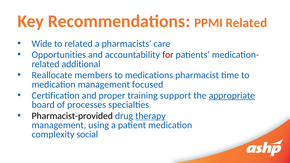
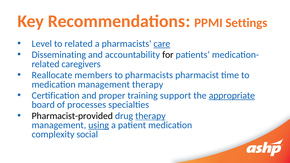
PPMI Related: Related -> Settings
Wide: Wide -> Level
care underline: none -> present
Opportunities: Opportunities -> Disseminating
for colour: red -> black
additional: additional -> caregivers
to medications: medications -> pharmacists
management focused: focused -> therapy
using underline: none -> present
